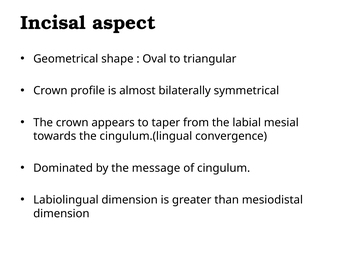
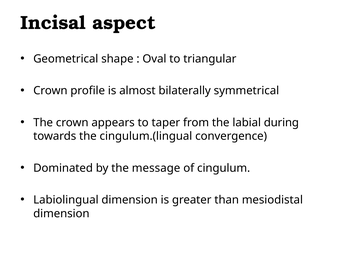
mesial: mesial -> during
